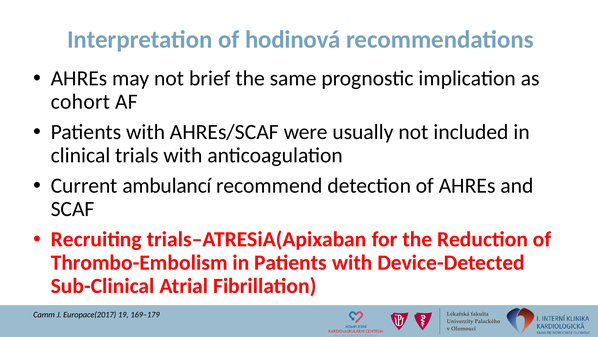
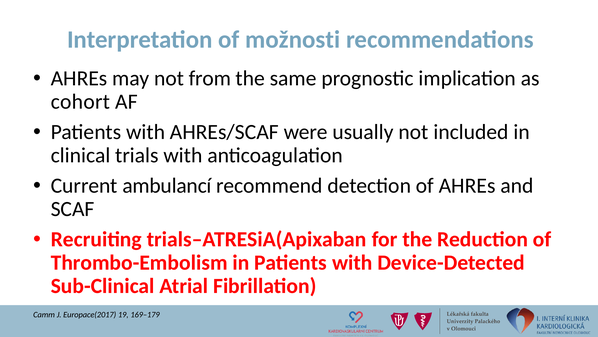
hodinová: hodinová -> možnosti
brief: brief -> from
